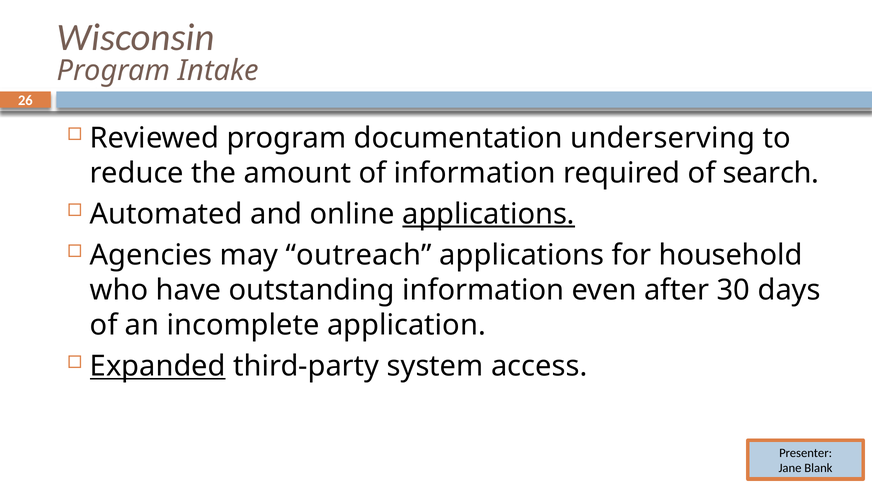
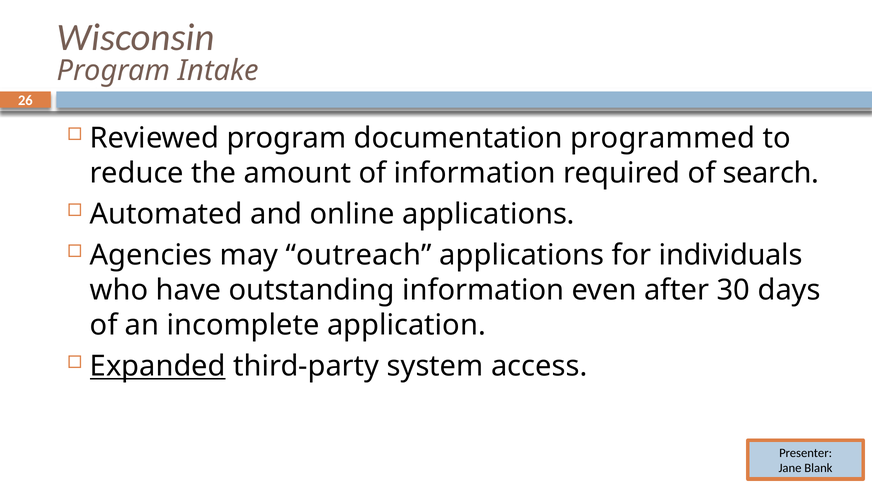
underserving: underserving -> programmed
applications at (489, 214) underline: present -> none
household: household -> individuals
